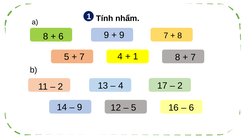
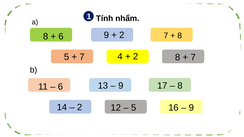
9 at (122, 35): 9 -> 2
1 at (136, 57): 1 -> 2
2 at (180, 86): 2 -> 8
4 at (121, 86): 4 -> 9
2 at (60, 87): 2 -> 6
9 at (80, 108): 9 -> 2
6 at (191, 108): 6 -> 9
